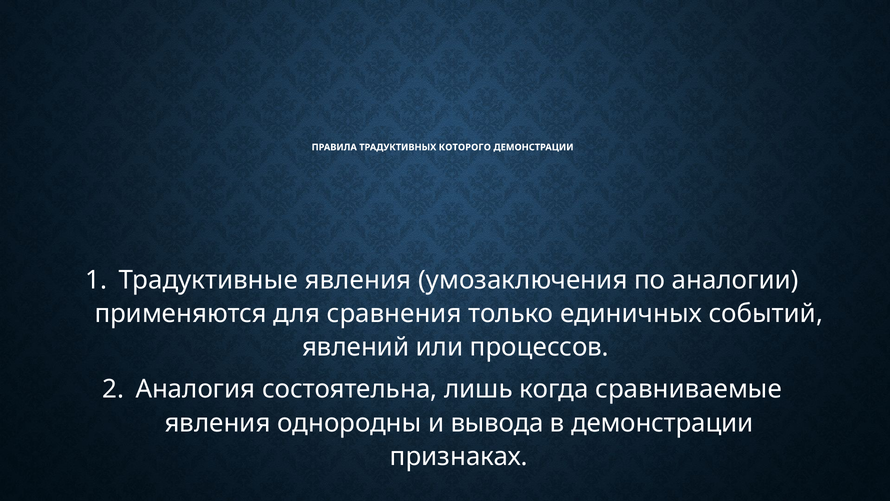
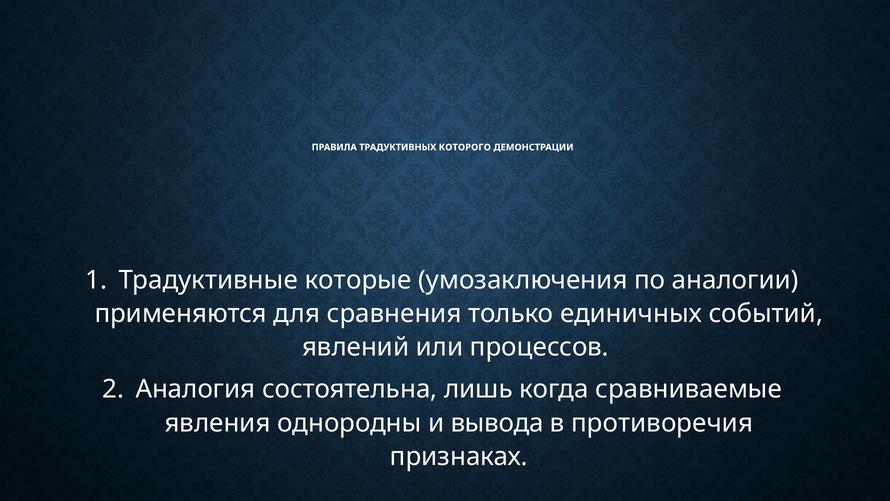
Традуктивные явления: явления -> которые
в демонстрации: демонстрации -> противоречия
